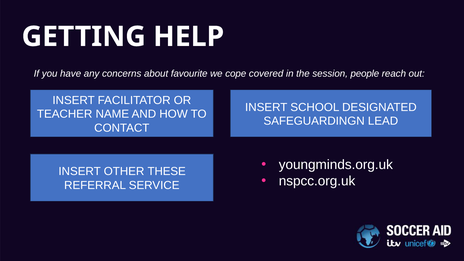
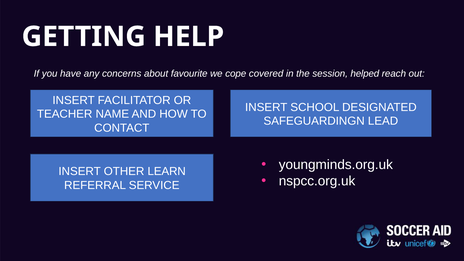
people: people -> helped
THESE: THESE -> LEARN
